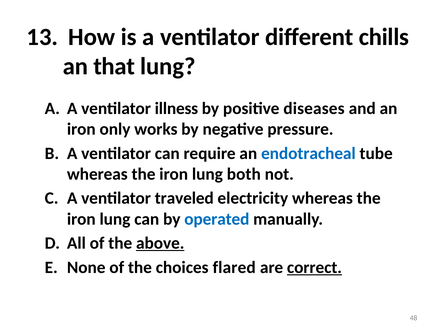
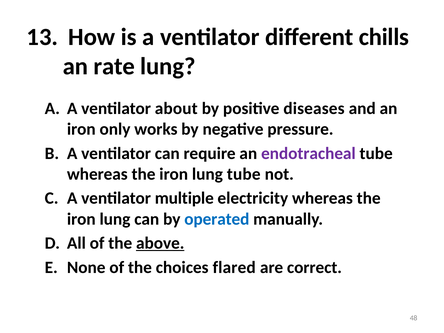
that: that -> rate
illness: illness -> about
endotracheal colour: blue -> purple
lung both: both -> tube
traveled: traveled -> multiple
correct underline: present -> none
